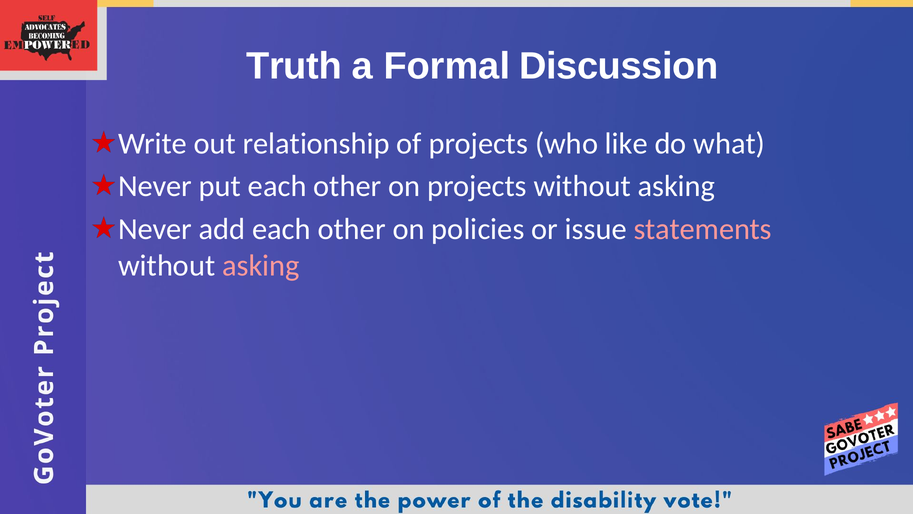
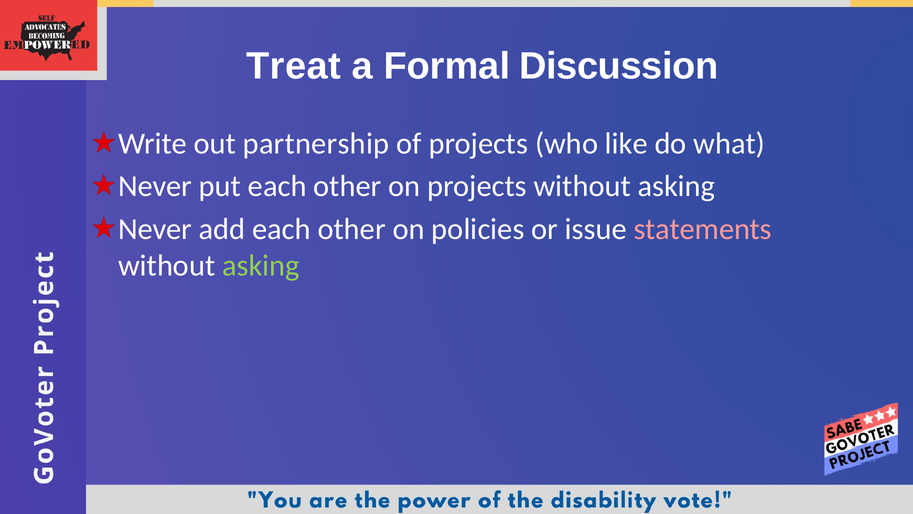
Truth: Truth -> Treat
relationship: relationship -> partnership
asking at (261, 265) colour: pink -> light green
